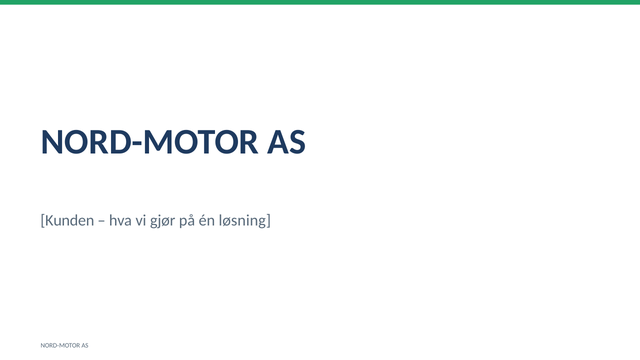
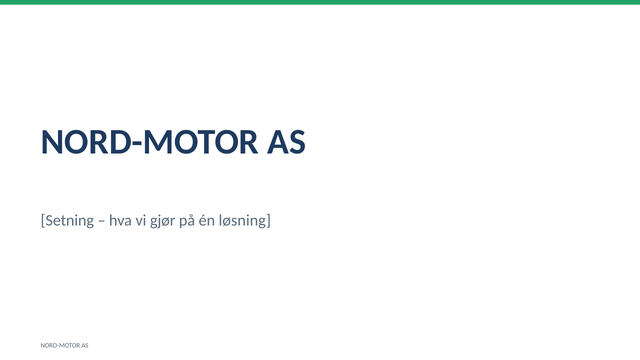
Kunden: Kunden -> Setning
